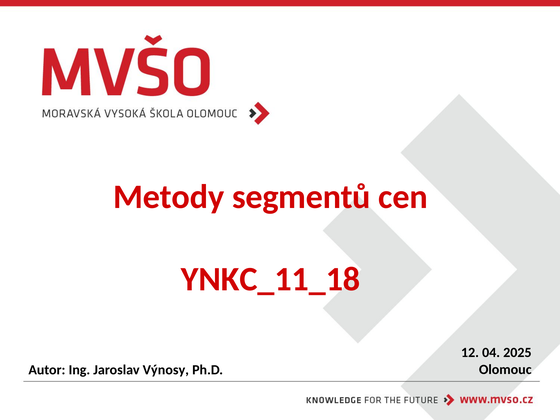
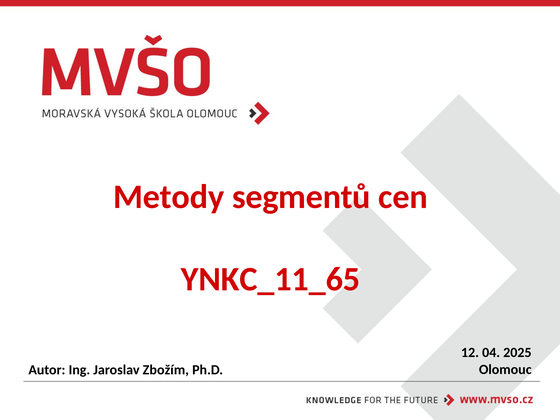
YNKC_11_18: YNKC_11_18 -> YNKC_11_65
Výnosy: Výnosy -> Zbožím
